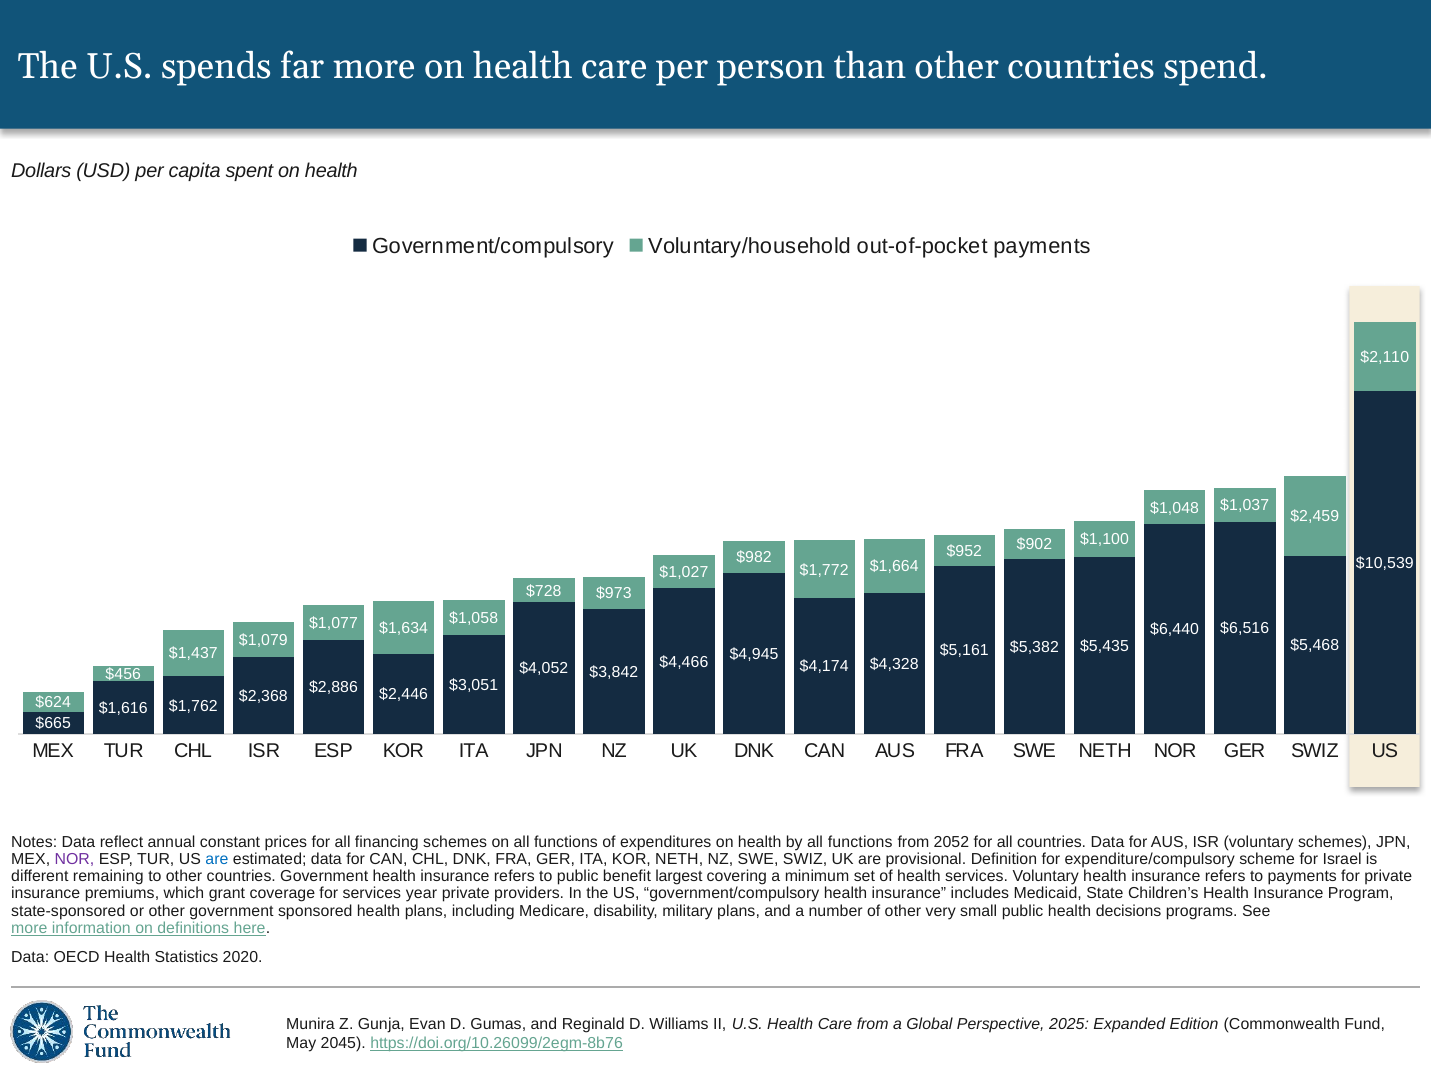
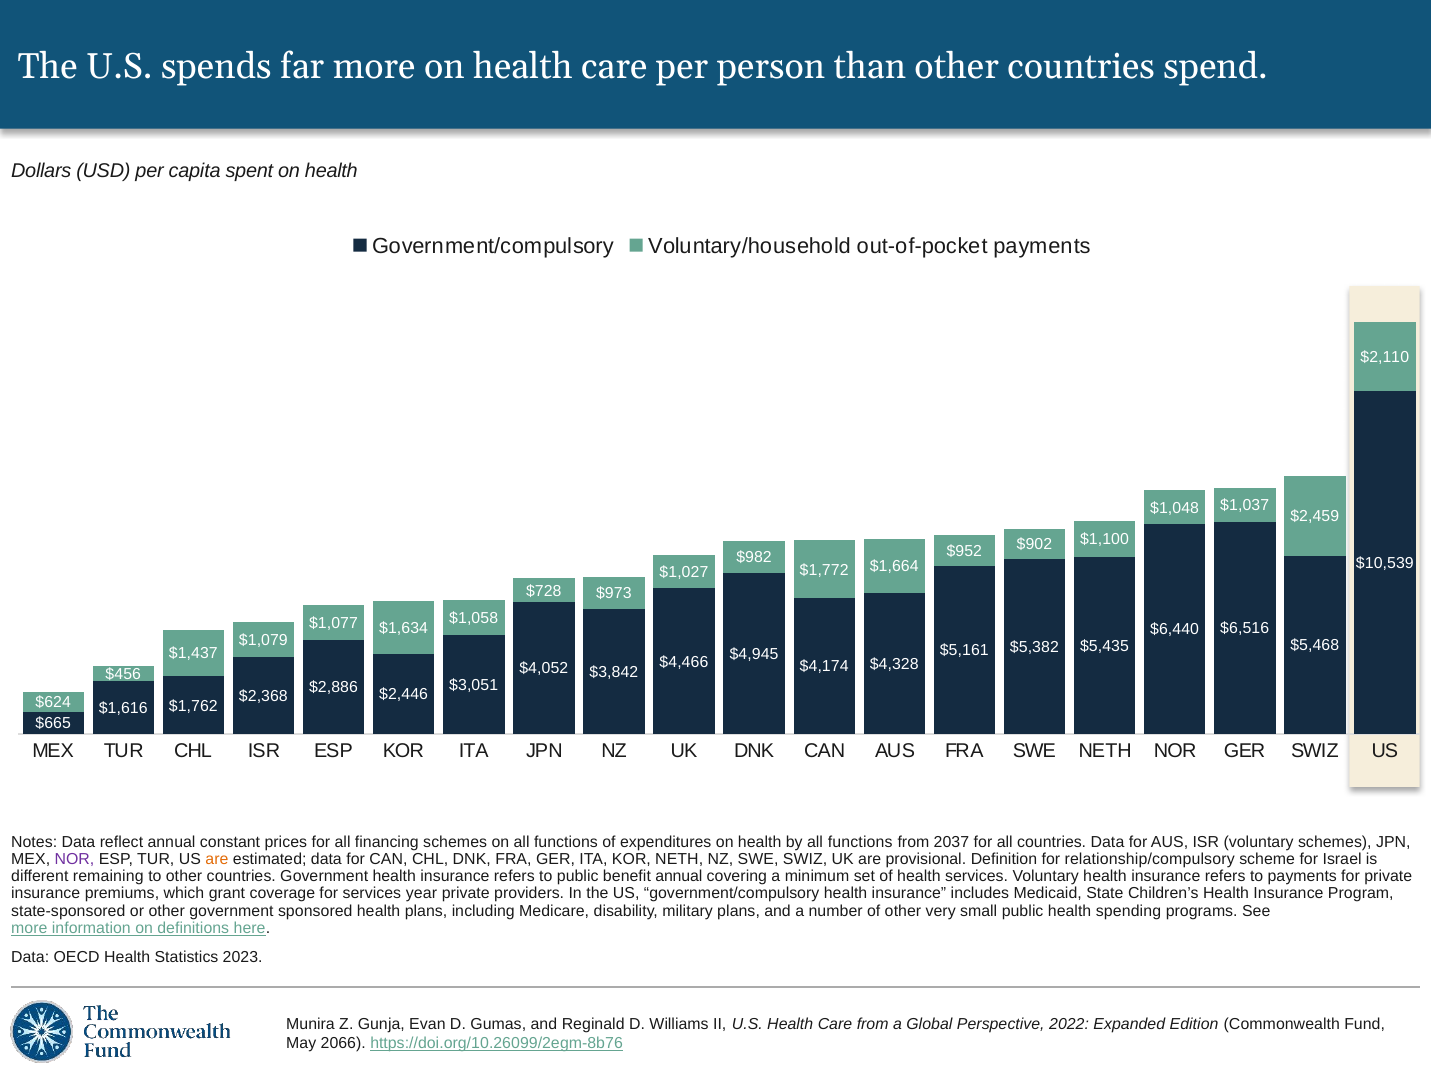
2052: 2052 -> 2037
are at (217, 860) colour: blue -> orange
expenditure/compulsory: expenditure/compulsory -> relationship/compulsory
benefit largest: largest -> annual
decisions: decisions -> spending
2020: 2020 -> 2023
2025: 2025 -> 2022
2045: 2045 -> 2066
